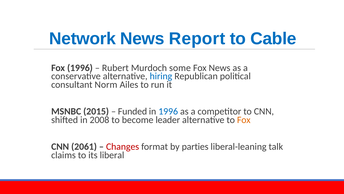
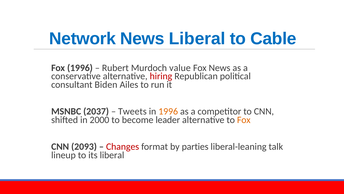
News Report: Report -> Liberal
some: some -> value
hiring colour: blue -> red
Norm: Norm -> Biden
2015: 2015 -> 2037
Funded: Funded -> Tweets
1996 at (168, 111) colour: blue -> orange
2008: 2008 -> 2000
2061: 2061 -> 2093
claims: claims -> lineup
